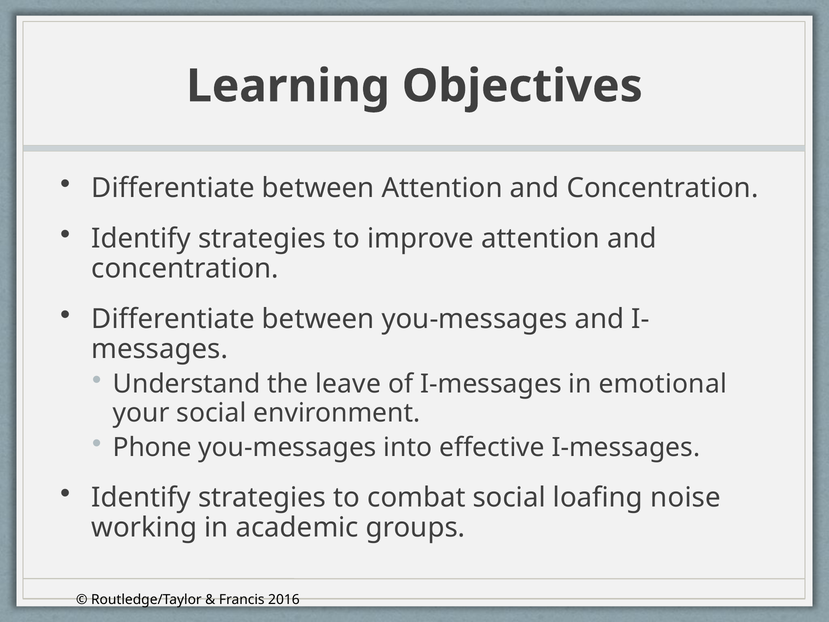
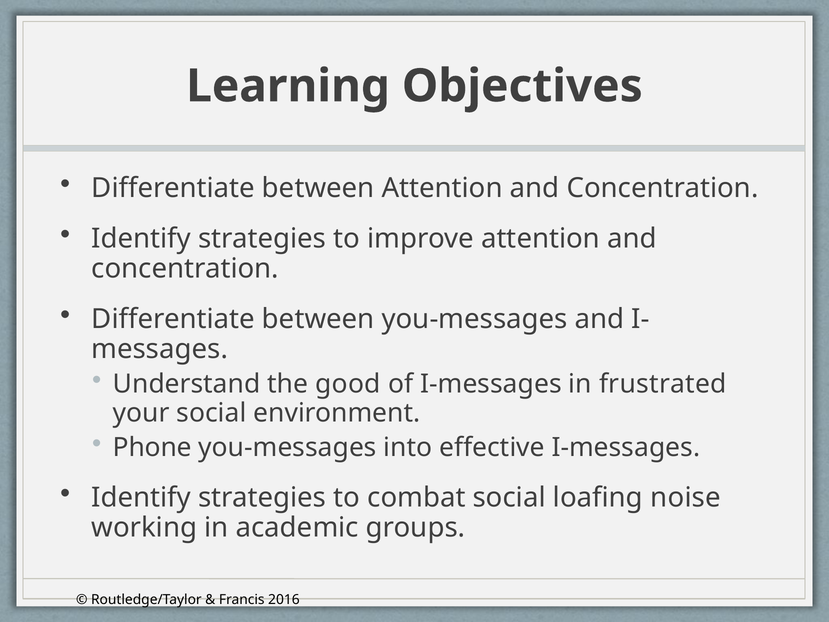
leave: leave -> good
emotional: emotional -> frustrated
